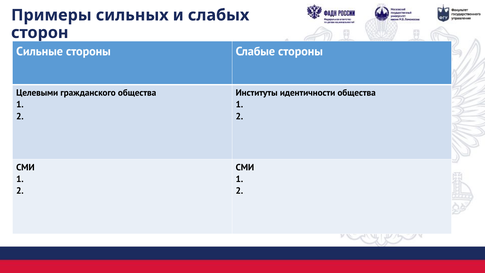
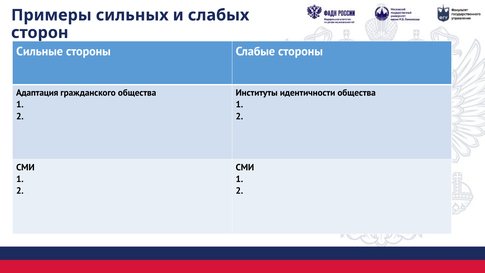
Целевыми: Целевыми -> Адаптация
